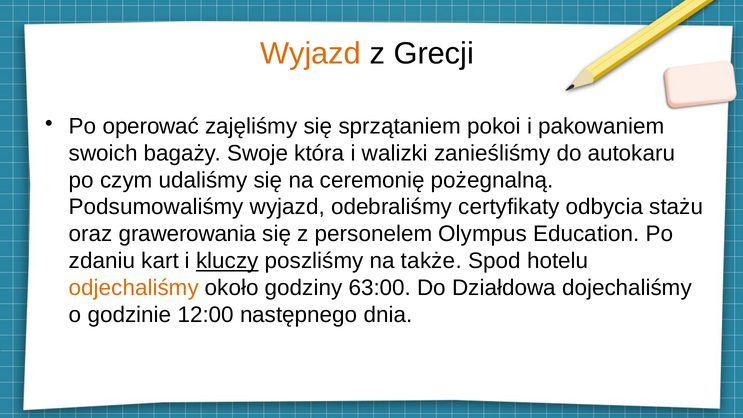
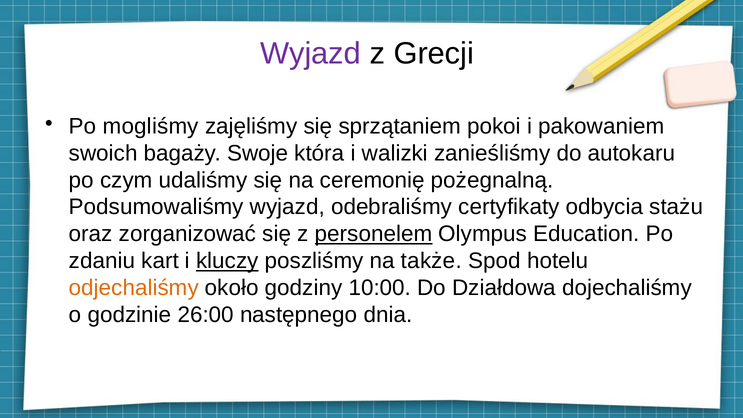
Wyjazd at (311, 54) colour: orange -> purple
operować: operować -> mogliśmy
grawerowania: grawerowania -> zorganizować
personelem underline: none -> present
63:00: 63:00 -> 10:00
12:00: 12:00 -> 26:00
